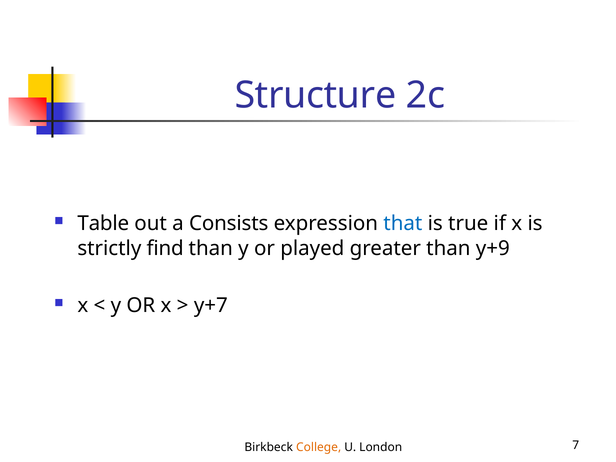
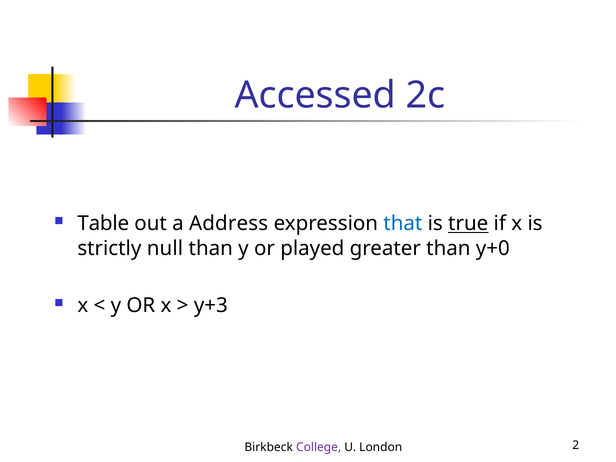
Structure: Structure -> Accessed
Consists: Consists -> Address
true underline: none -> present
find: find -> null
y+9: y+9 -> y+0
y+7: y+7 -> y+3
College colour: orange -> purple
7: 7 -> 2
